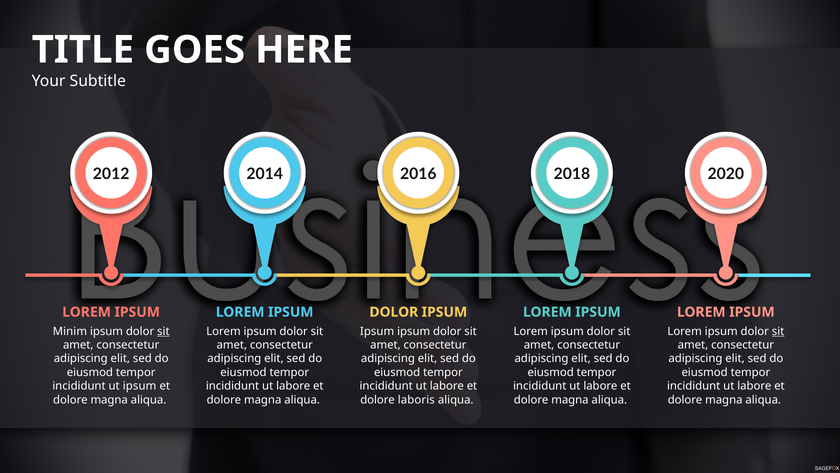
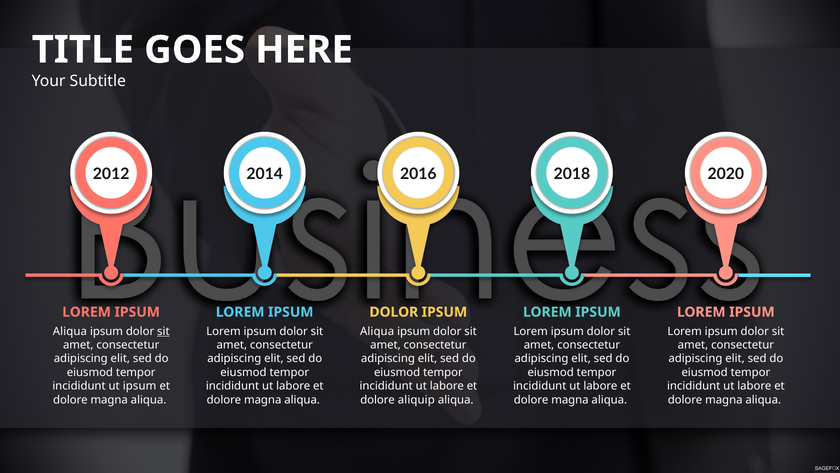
Minim at (70, 331): Minim -> Aliqua
Ipsum at (377, 331): Ipsum -> Aliqua
sit at (778, 331) underline: present -> none
laboris: laboris -> aliquip
